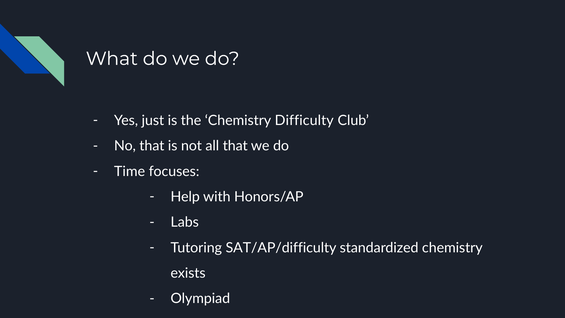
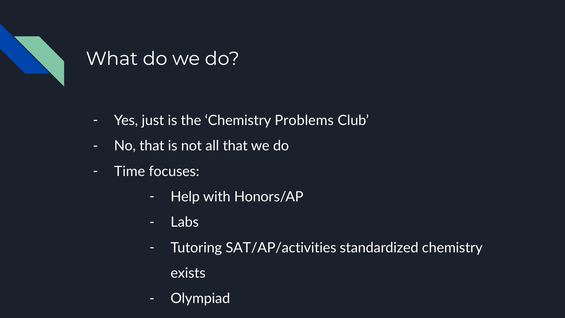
Difficulty: Difficulty -> Problems
SAT/AP/difficulty: SAT/AP/difficulty -> SAT/AP/activities
